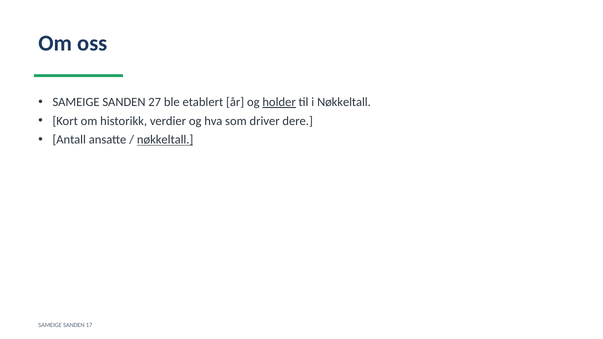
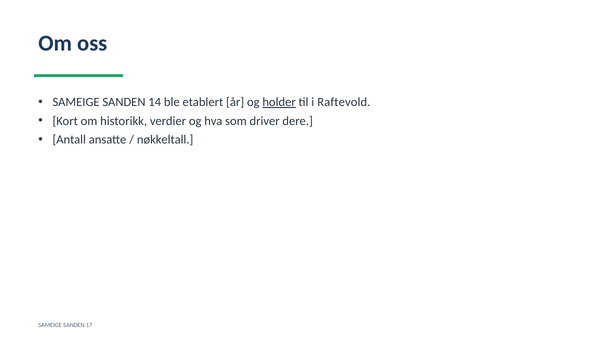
27: 27 -> 14
i Nøkkeltall: Nøkkeltall -> Raftevold
nøkkeltall at (165, 140) underline: present -> none
